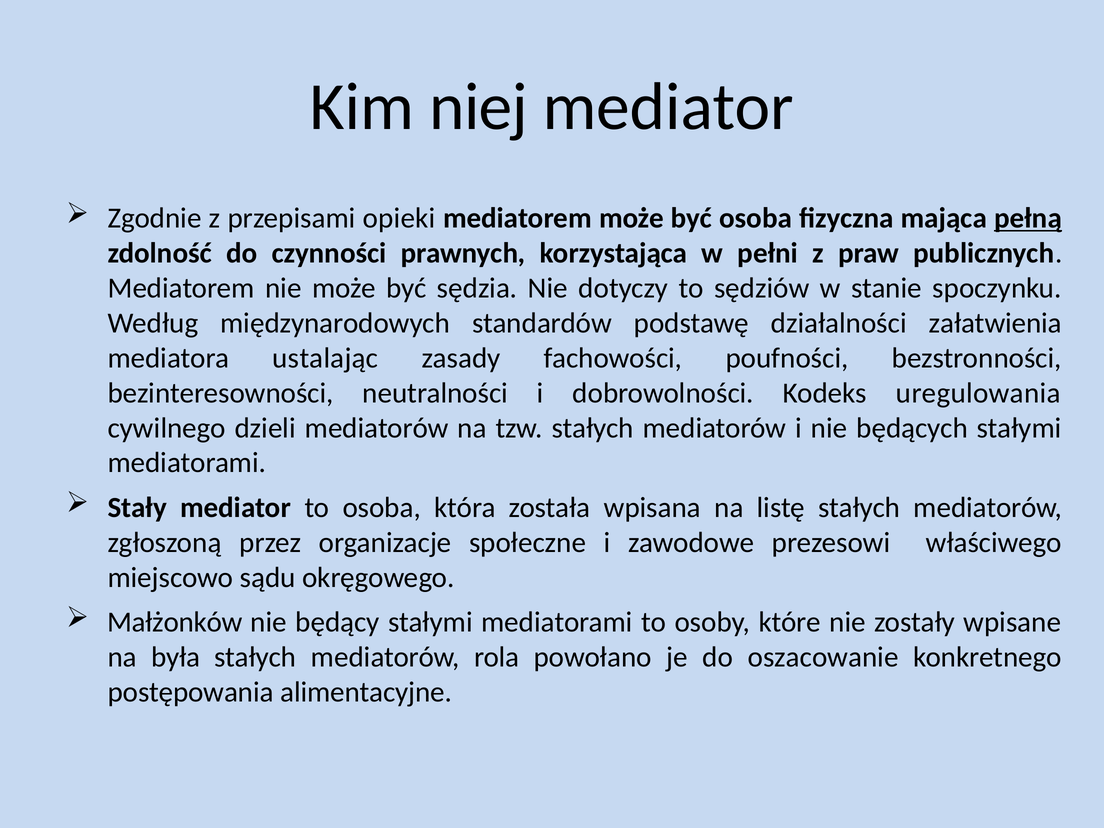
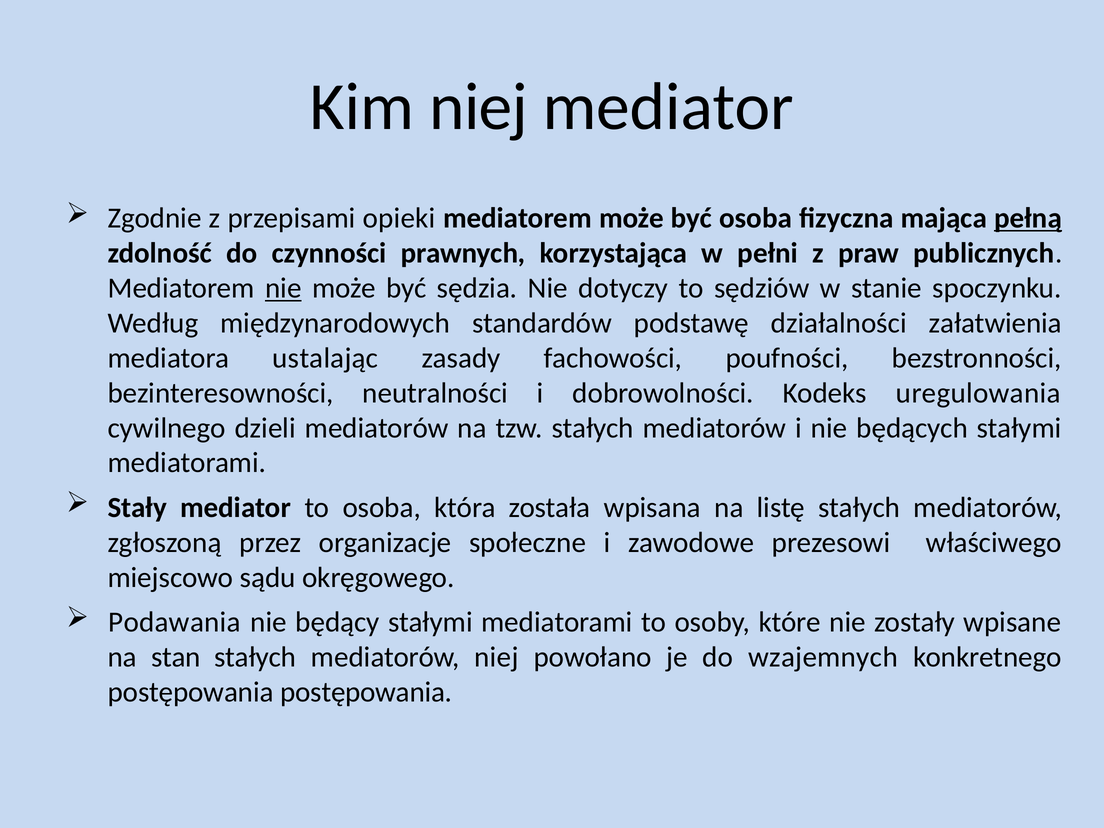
nie at (283, 288) underline: none -> present
Małżonków: Małżonków -> Podawania
była: była -> stan
mediatorów rola: rola -> niej
oszacowanie: oszacowanie -> wzajemnych
postępowania alimentacyjne: alimentacyjne -> postępowania
